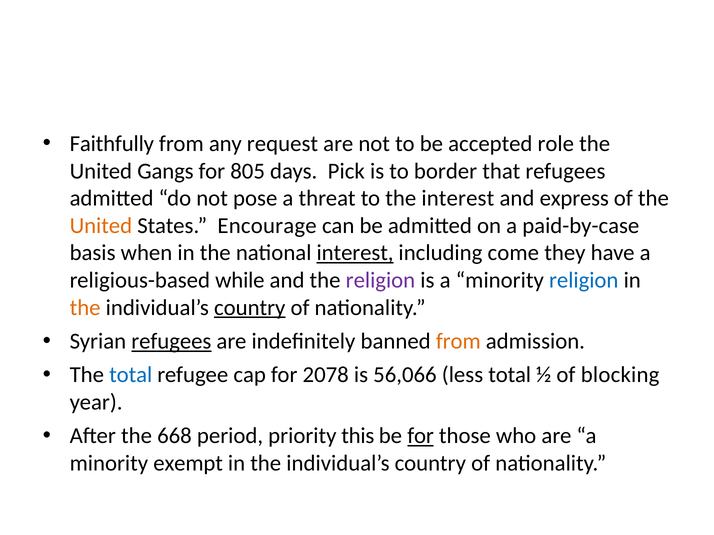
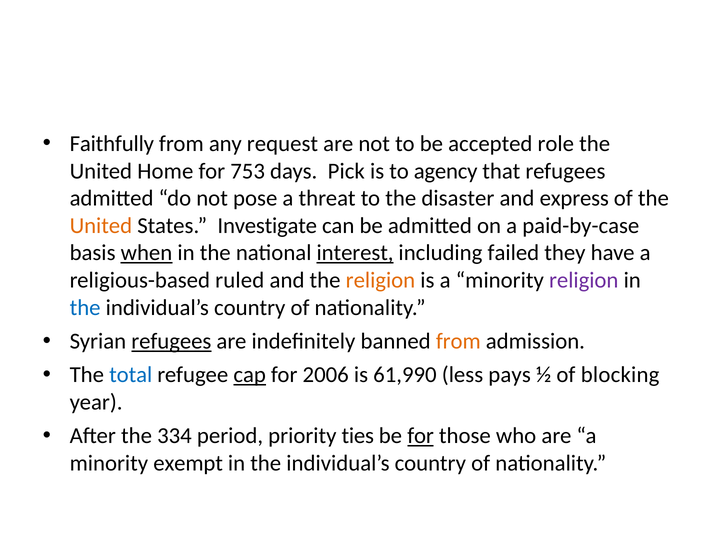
Gangs: Gangs -> Home
805: 805 -> 753
border: border -> agency
the interest: interest -> disaster
Encourage: Encourage -> Investigate
when underline: none -> present
come: come -> failed
while: while -> ruled
religion at (380, 281) colour: purple -> orange
religion at (584, 281) colour: blue -> purple
the at (85, 308) colour: orange -> blue
country at (250, 308) underline: present -> none
cap underline: none -> present
2078: 2078 -> 2006
56,066: 56,066 -> 61,990
less total: total -> pays
668: 668 -> 334
this: this -> ties
